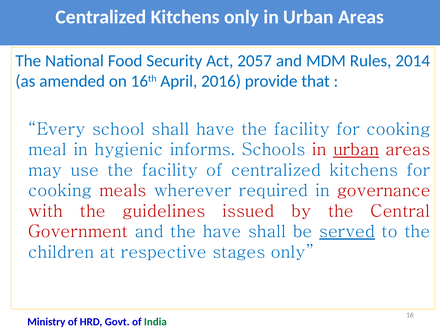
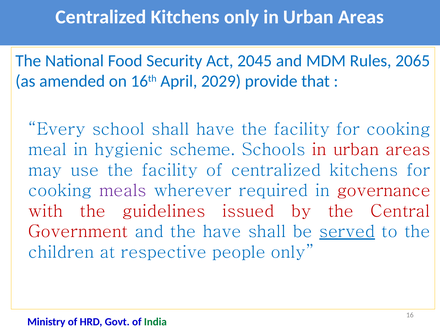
2057: 2057 -> 2045
2014: 2014 -> 2065
2016: 2016 -> 2029
informs: informs -> scheme
urban at (356, 150) underline: present -> none
meals colour: red -> purple
stages: stages -> people
